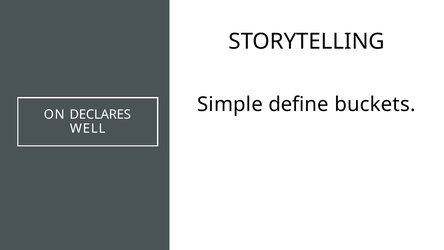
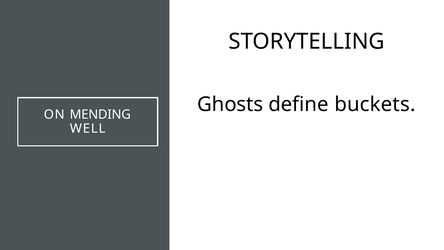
Simple: Simple -> Ghosts
DECLARES: DECLARES -> MENDING
